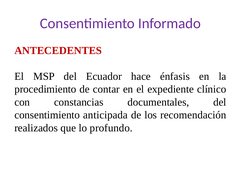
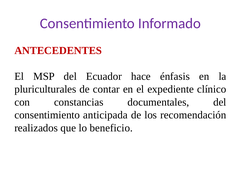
procedimiento: procedimiento -> pluriculturales
profundo: profundo -> beneficio
